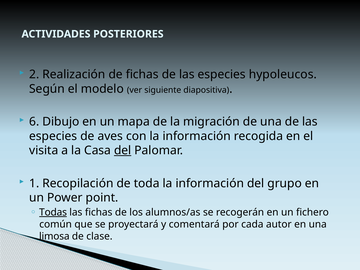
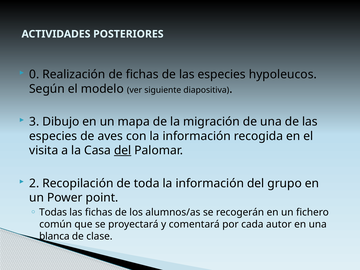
2: 2 -> 0
6: 6 -> 3
1: 1 -> 2
Todas underline: present -> none
limosa: limosa -> blanca
